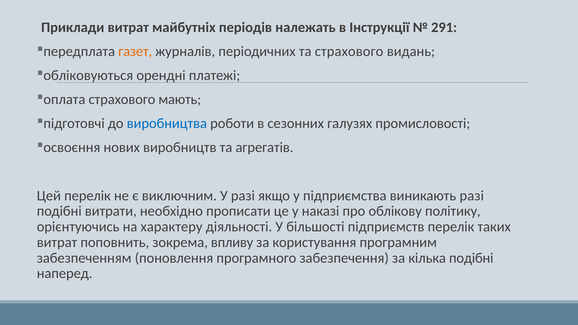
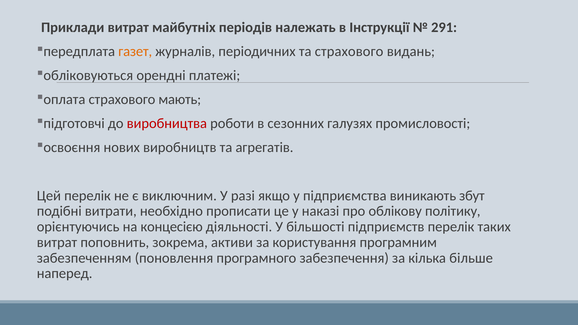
виробництва colour: blue -> red
виникають разі: разі -> збут
характеру: характеру -> концесією
впливу: впливу -> активи
кілька подібні: подібні -> більше
